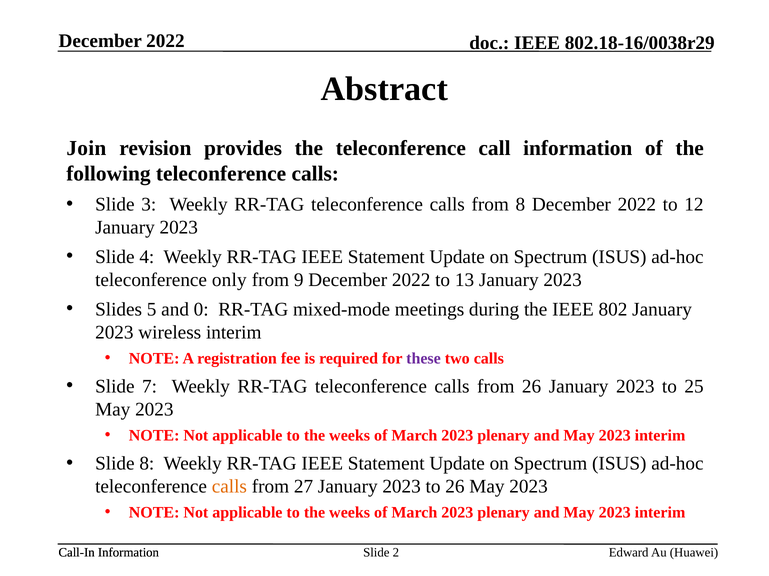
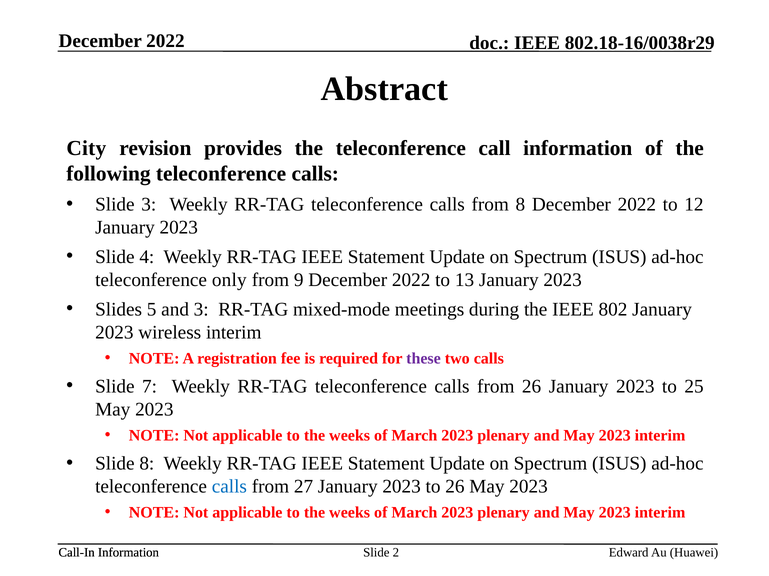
Join: Join -> City
and 0: 0 -> 3
calls at (229, 487) colour: orange -> blue
